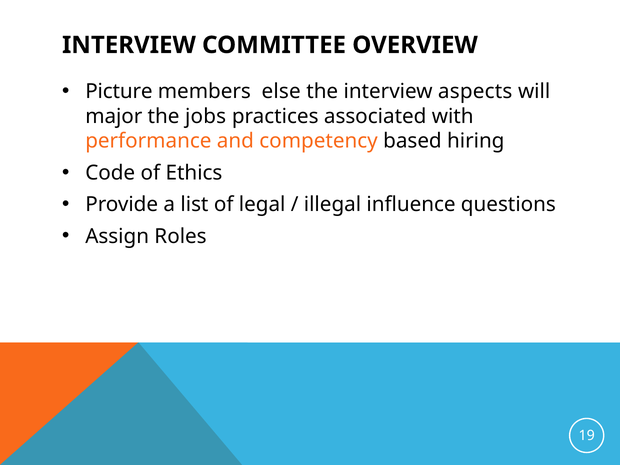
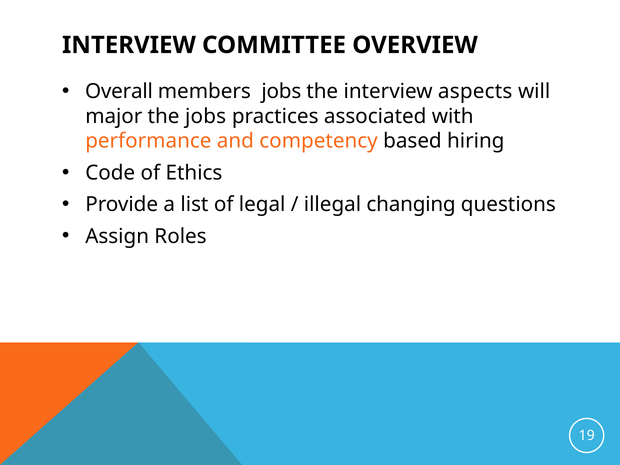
Picture: Picture -> Overall
members else: else -> jobs
influence: influence -> changing
